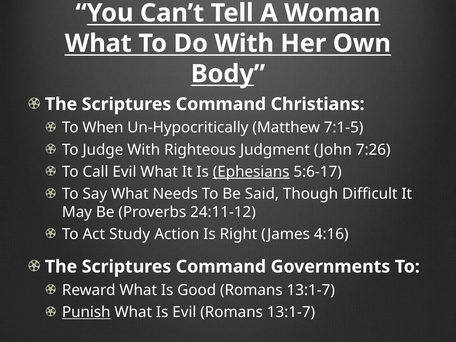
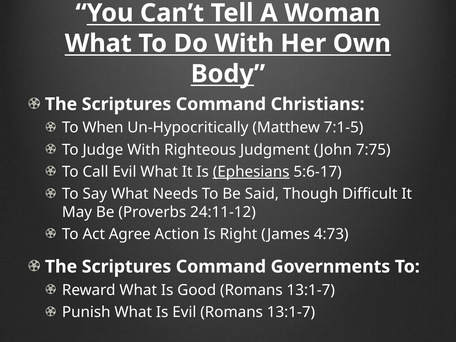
7:26: 7:26 -> 7:75
Study: Study -> Agree
4:16: 4:16 -> 4:73
Punish underline: present -> none
